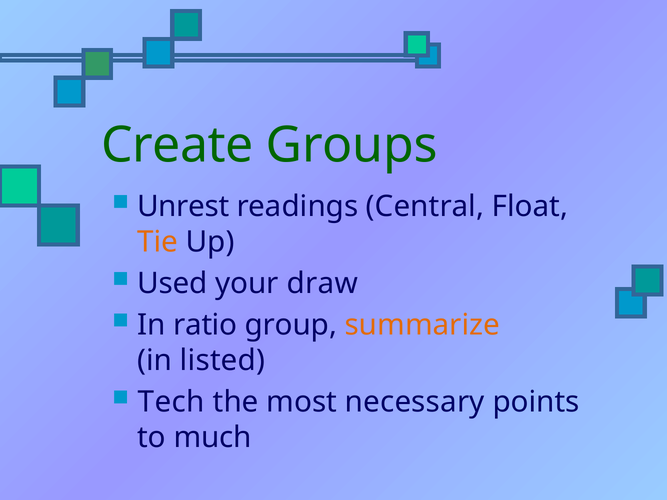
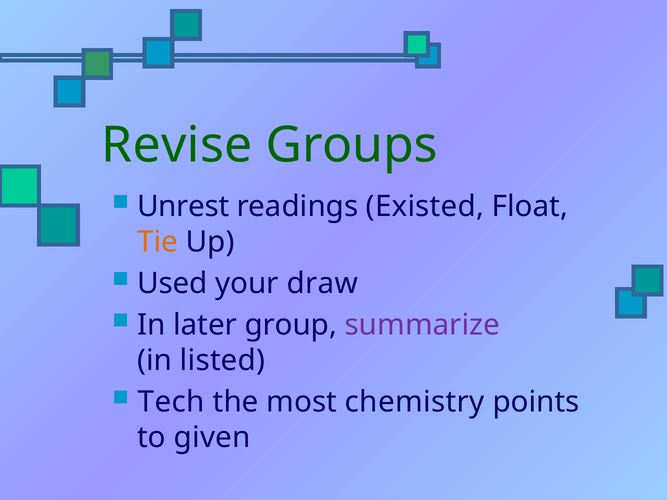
Create: Create -> Revise
Central: Central -> Existed
ratio: ratio -> later
summarize colour: orange -> purple
necessary: necessary -> chemistry
much: much -> given
